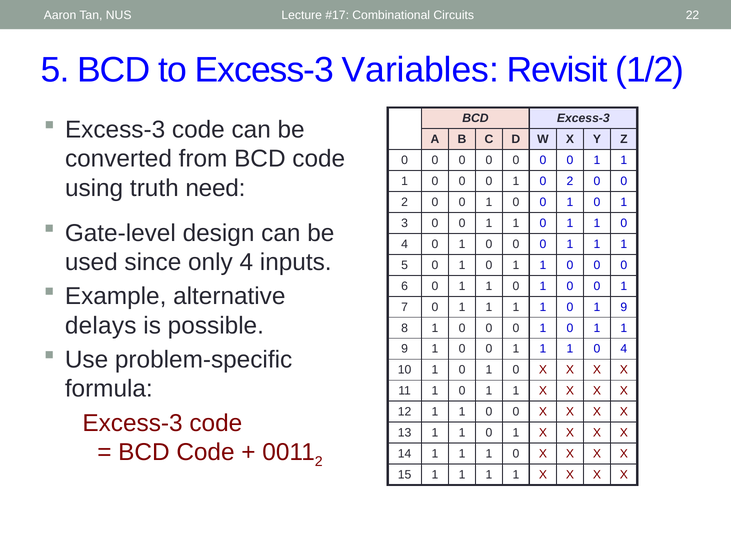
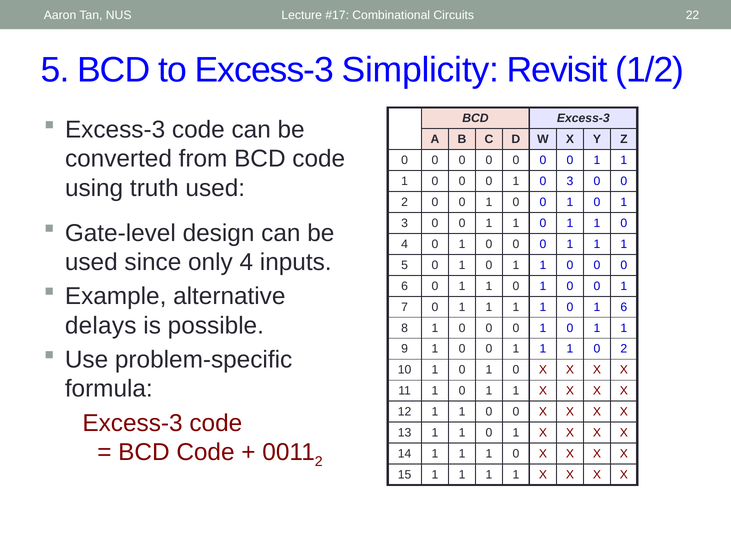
Variables: Variables -> Simplicity
1 0 2: 2 -> 3
truth need: need -> used
0 1 9: 9 -> 6
4 at (624, 349): 4 -> 2
